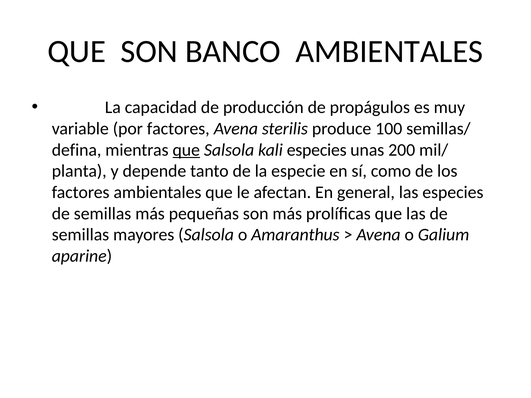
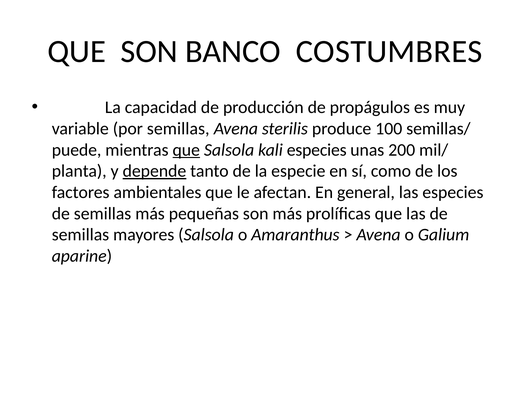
BANCO AMBIENTALES: AMBIENTALES -> COSTUMBRES
por factores: factores -> semillas
defina: defina -> puede
depende underline: none -> present
